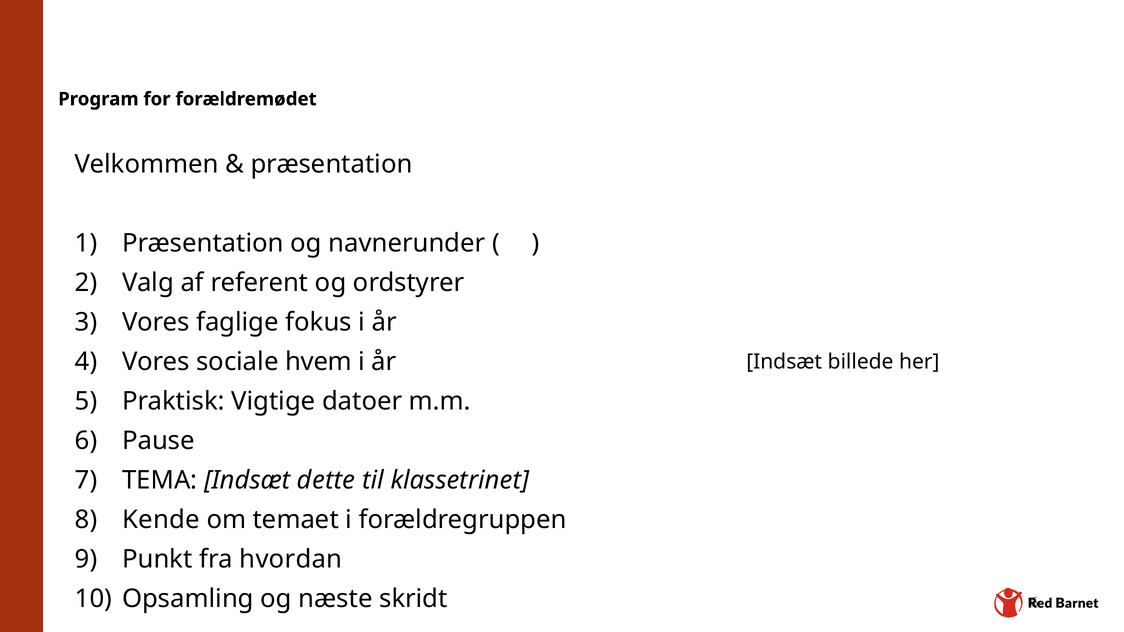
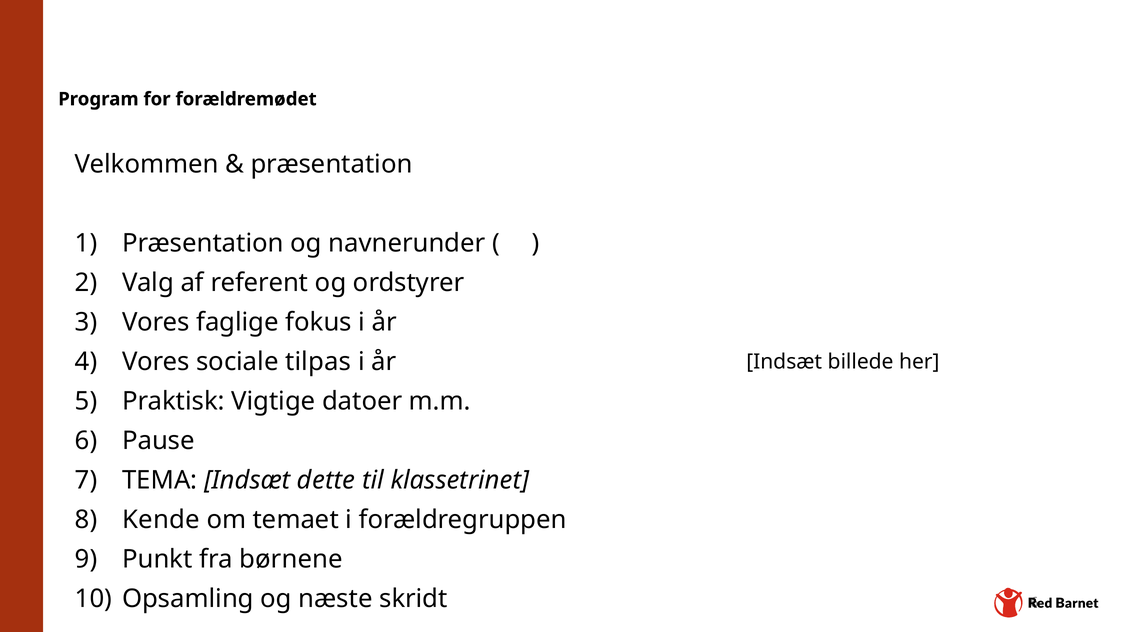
hvem: hvem -> tilpas
hvordan: hvordan -> børnene
